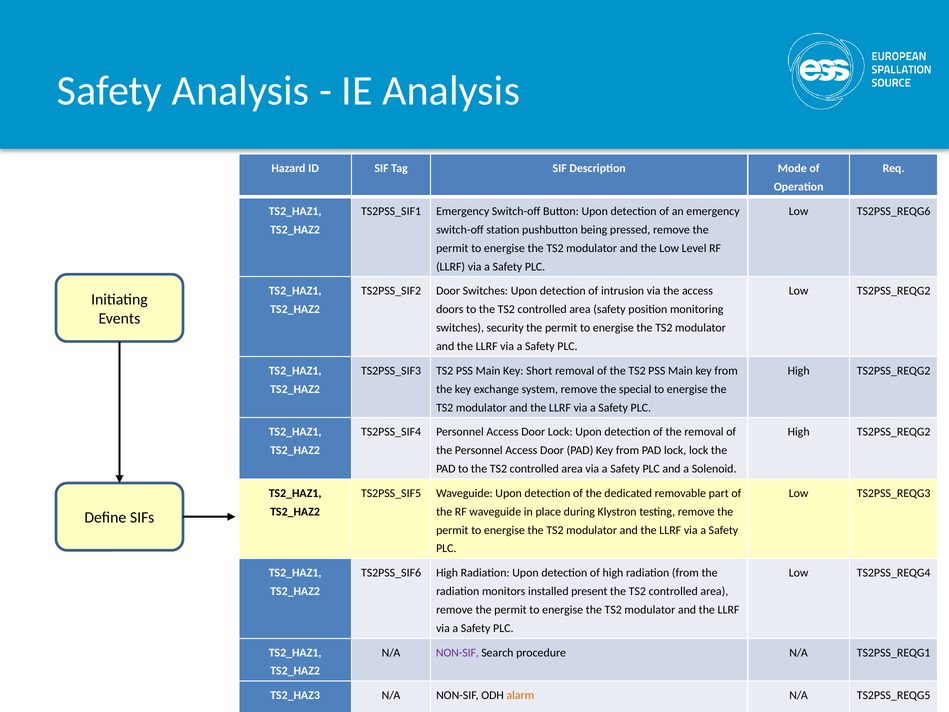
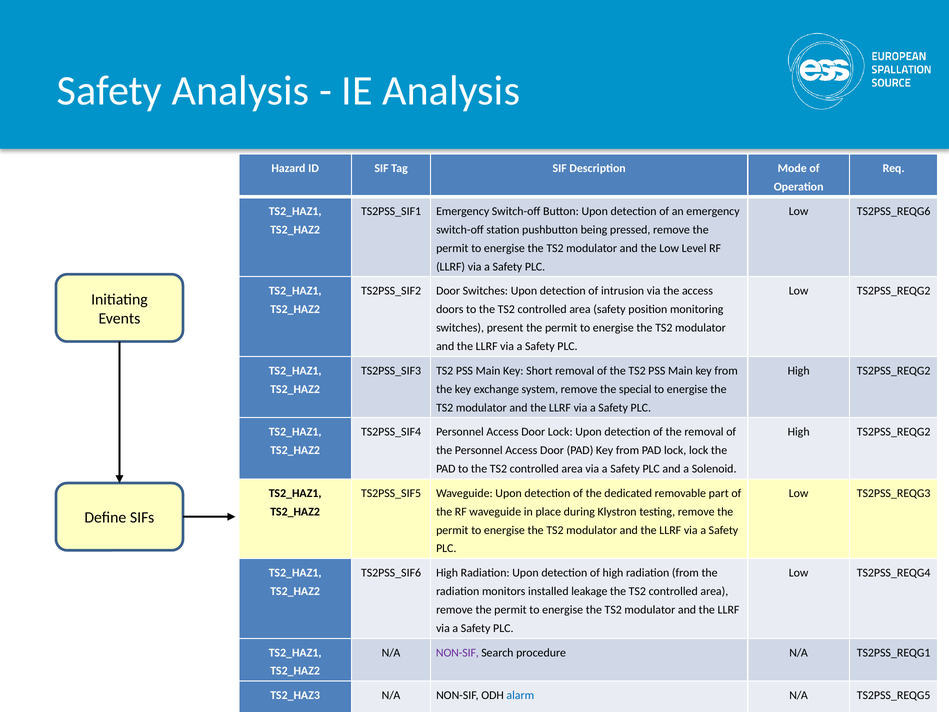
security: security -> present
present: present -> leakage
alarm colour: orange -> blue
